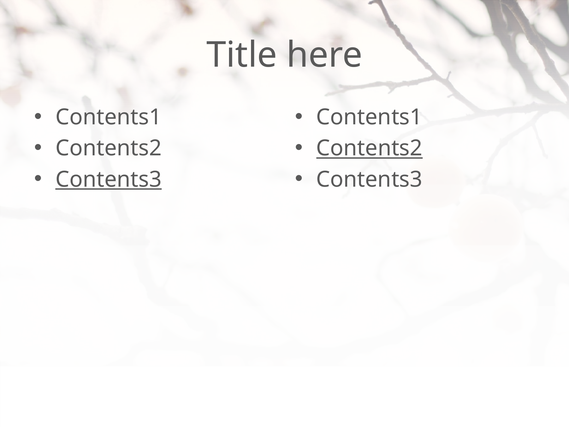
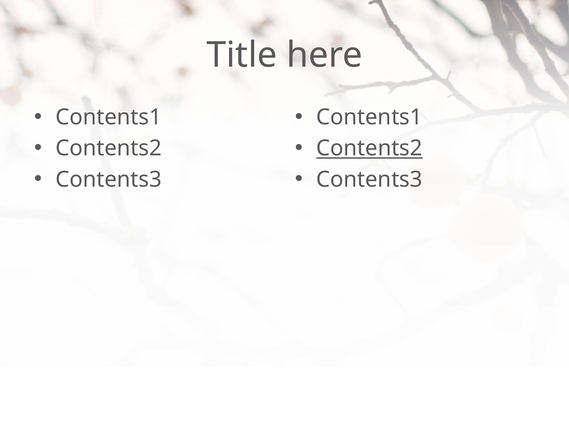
Contents3 at (109, 179) underline: present -> none
